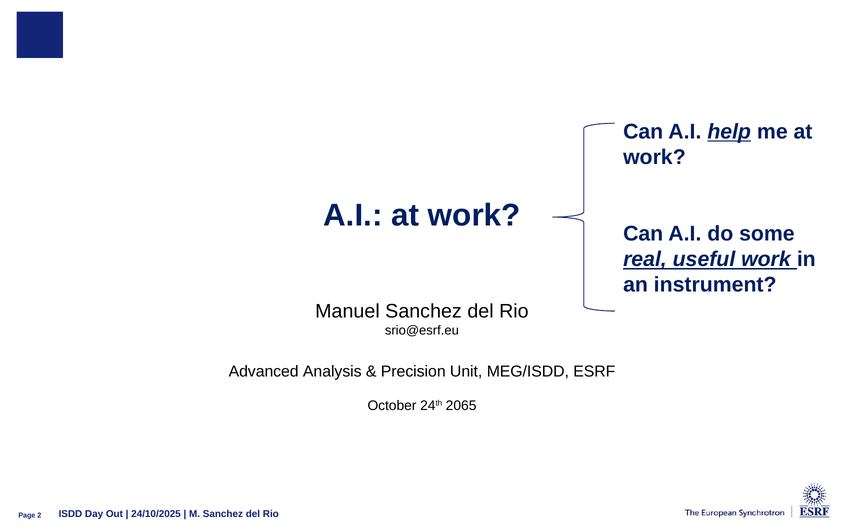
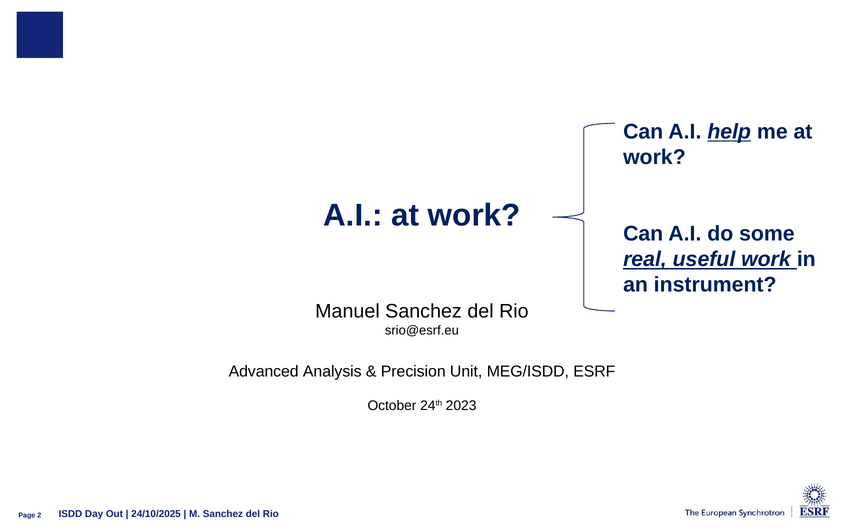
2065: 2065 -> 2023
